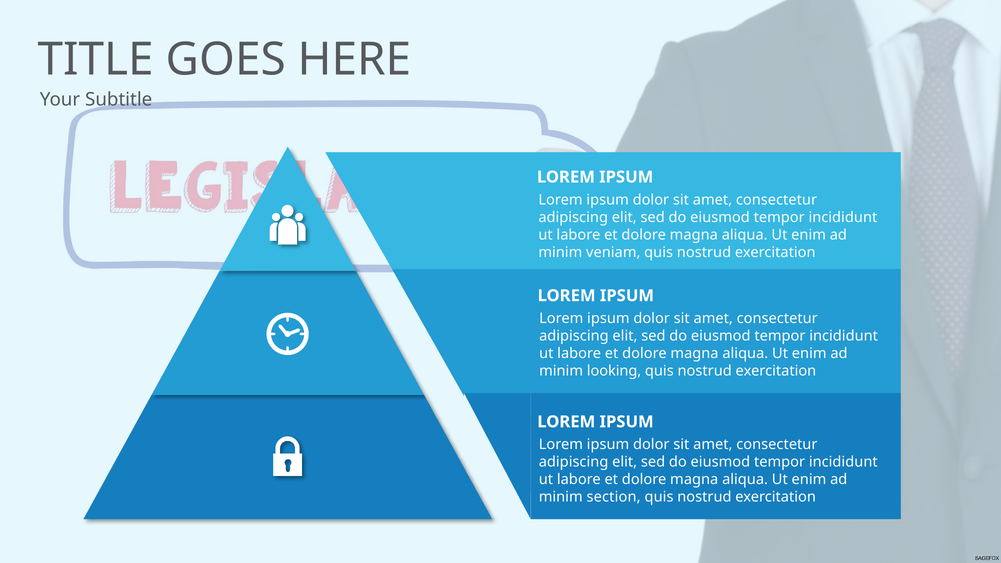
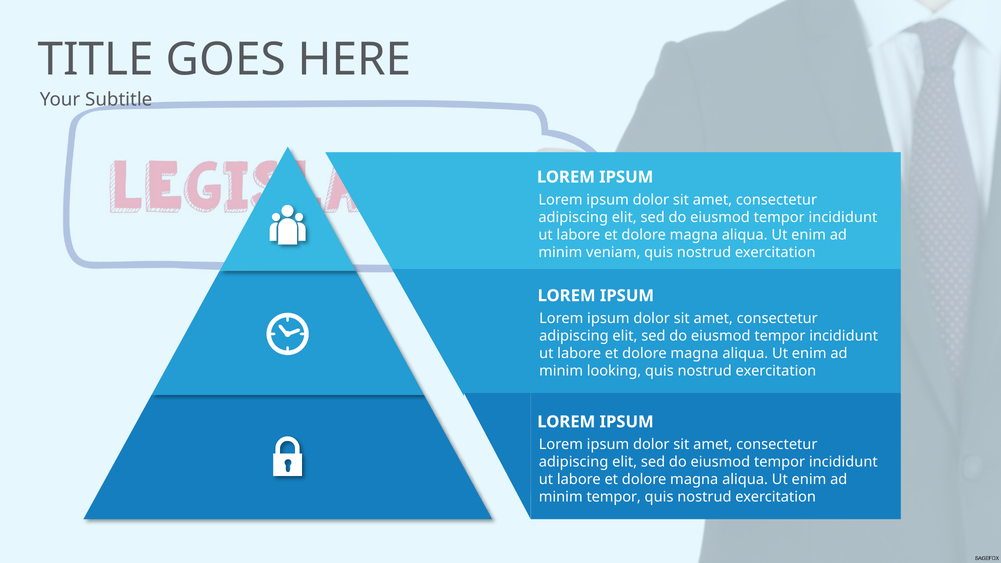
minim section: section -> tempor
